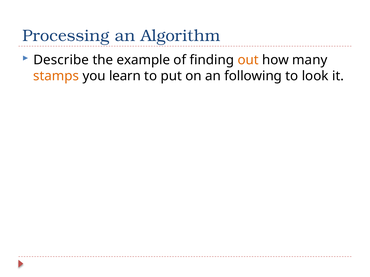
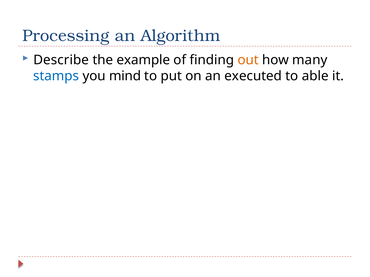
stamps colour: orange -> blue
learn: learn -> mind
following: following -> executed
look: look -> able
